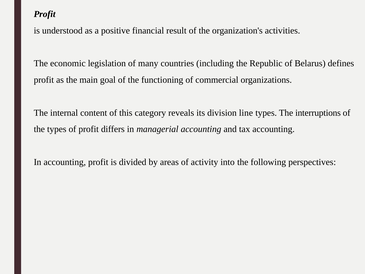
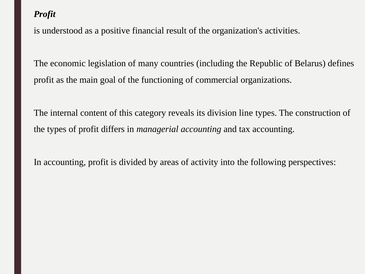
interruptions: interruptions -> construction
